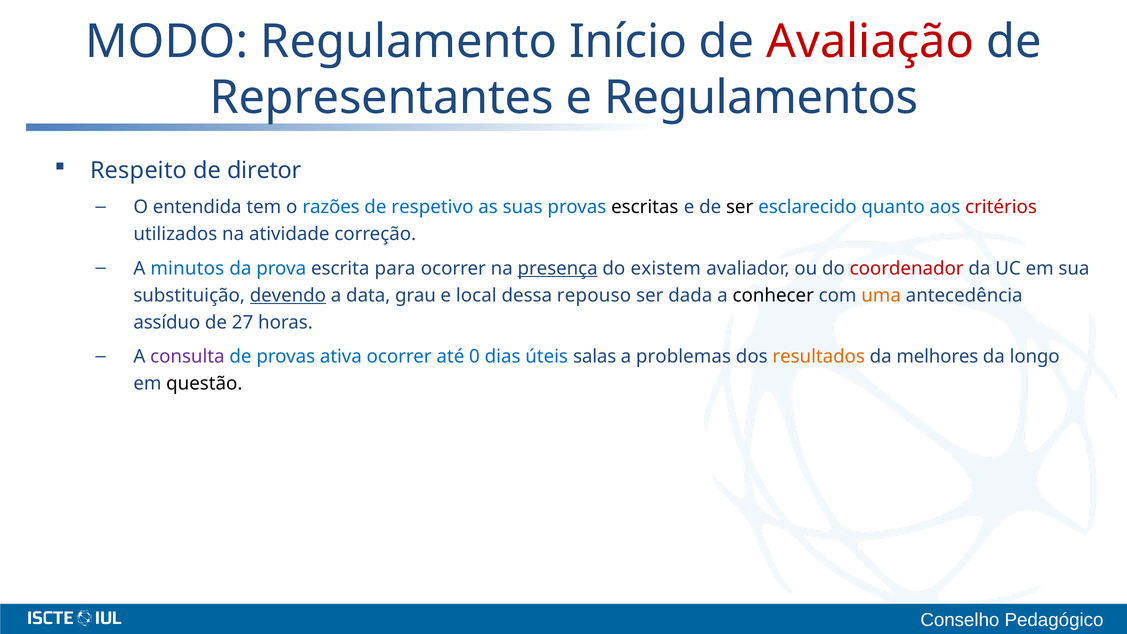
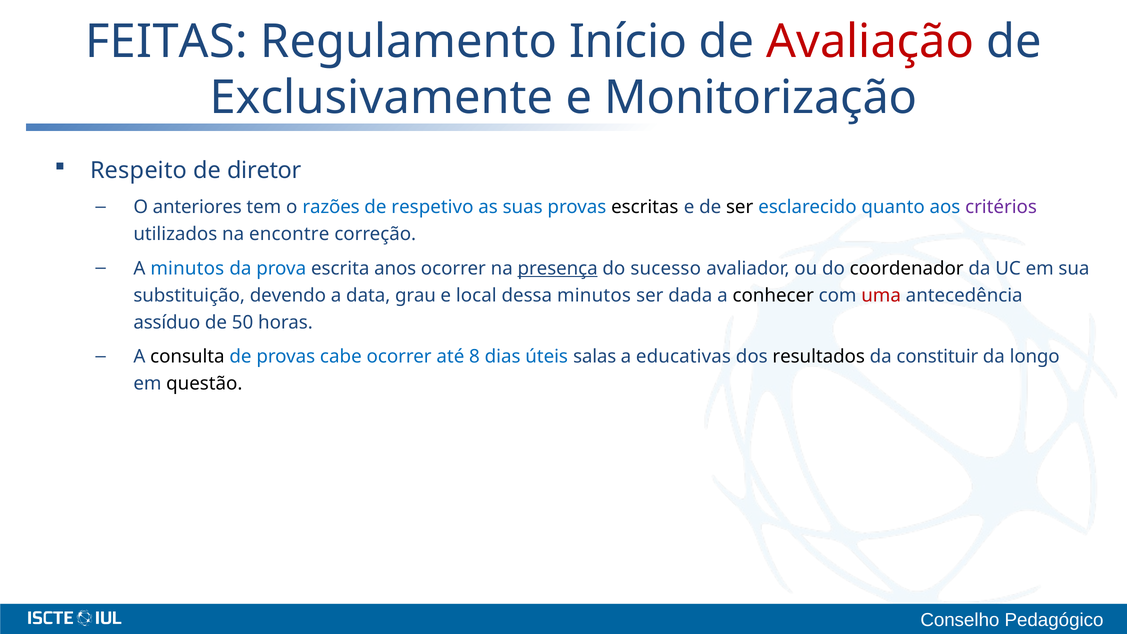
MODO: MODO -> FEITAS
Representantes: Representantes -> Exclusivamente
Regulamentos: Regulamentos -> Monitorização
entendida: entendida -> anteriores
critérios colour: red -> purple
atividade: atividade -> encontre
para: para -> anos
existem: existem -> sucesso
coordenador colour: red -> black
devendo underline: present -> none
dessa repouso: repouso -> minutos
uma colour: orange -> red
27: 27 -> 50
consulta colour: purple -> black
ativa: ativa -> cabe
0: 0 -> 8
problemas: problemas -> educativas
resultados colour: orange -> black
melhores: melhores -> constituir
